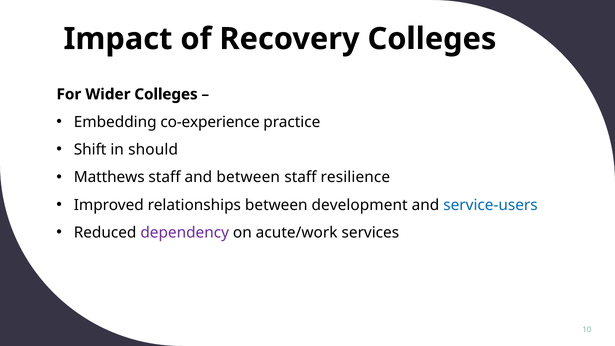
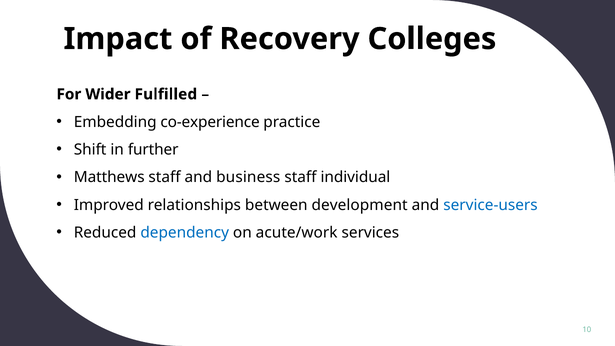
Wider Colleges: Colleges -> Fulfilled
should: should -> further
and between: between -> business
resilience: resilience -> individual
dependency colour: purple -> blue
